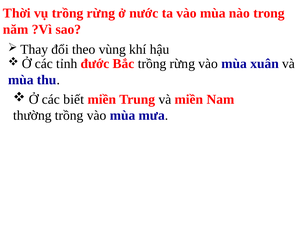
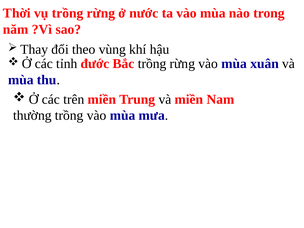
biết: biết -> trên
